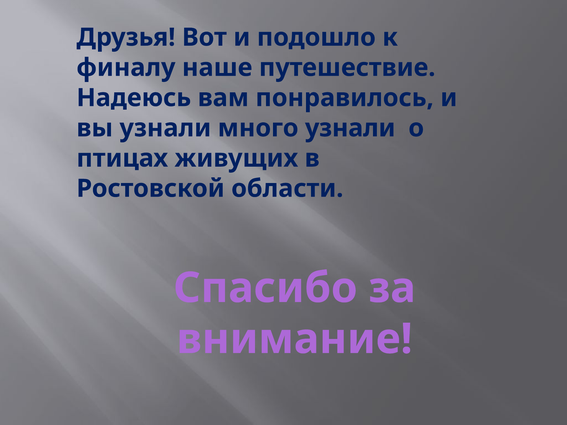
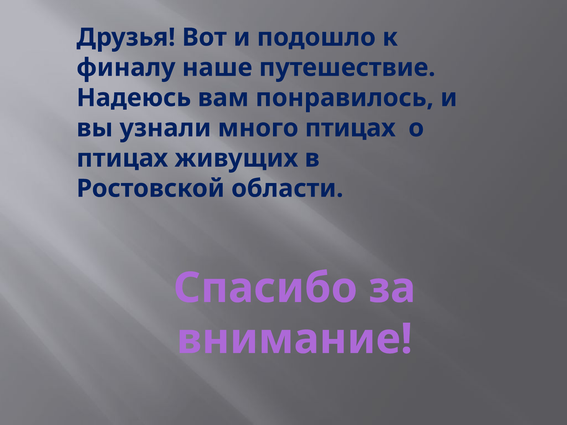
много узнали: узнали -> птицах
